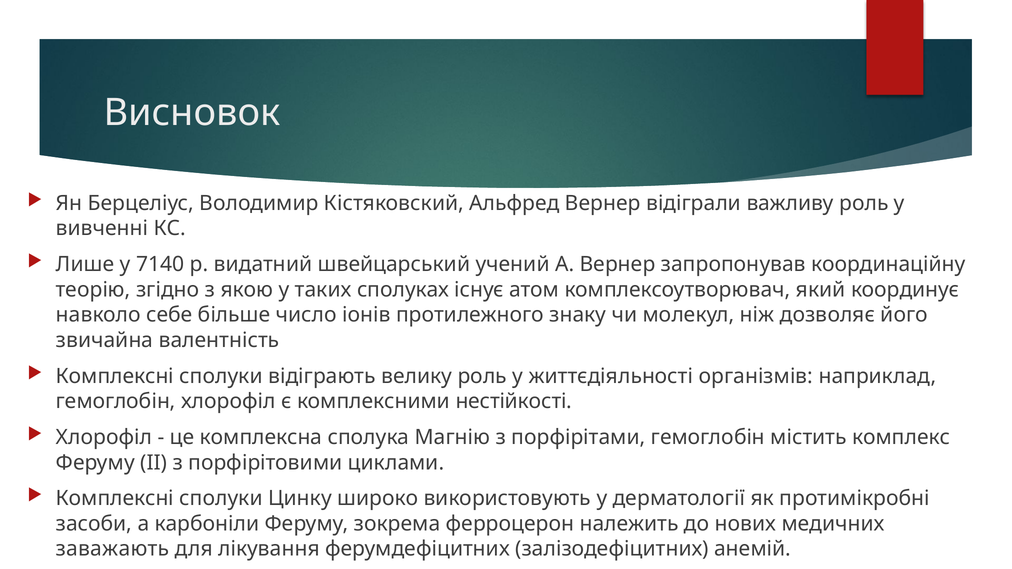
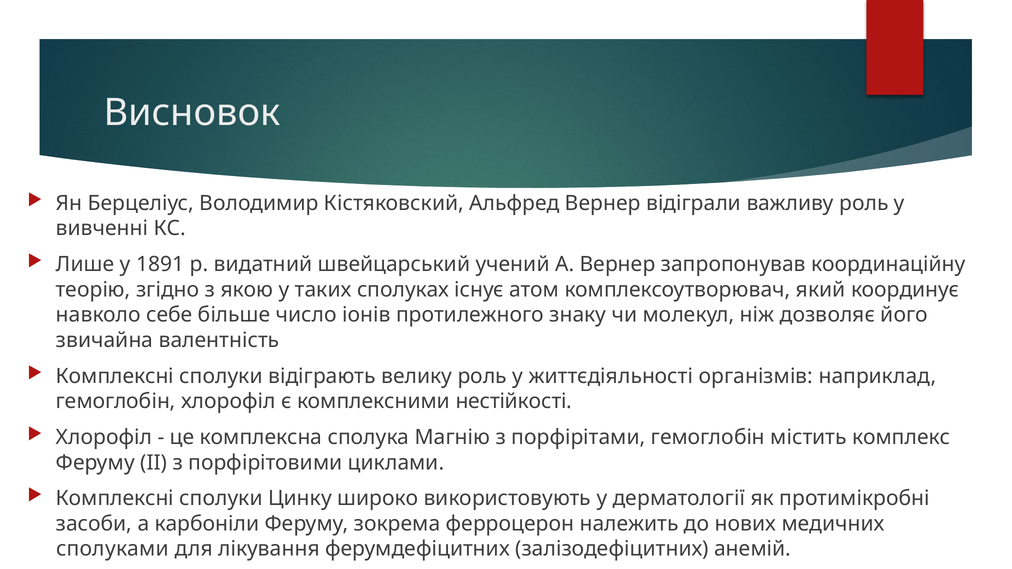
7140: 7140 -> 1891
заважають: заважають -> сполуками
